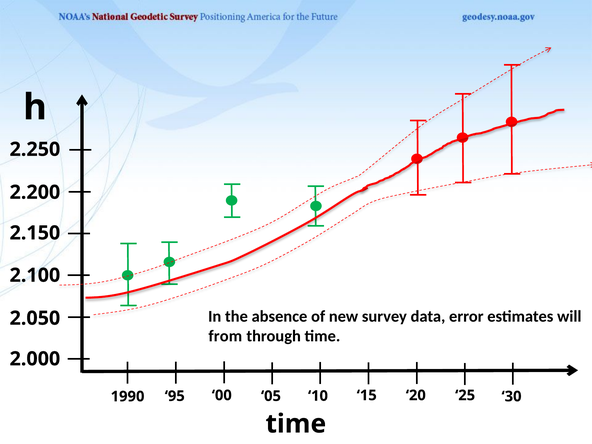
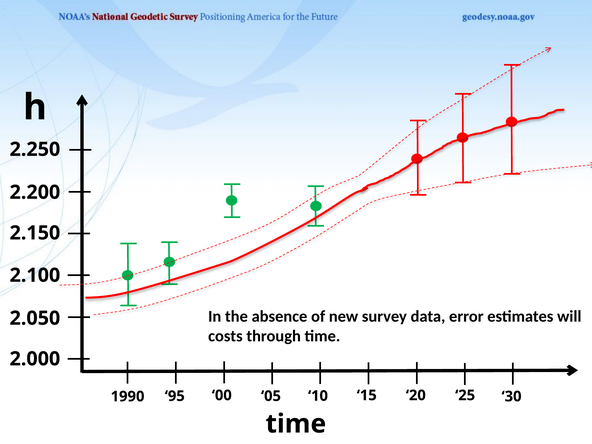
from: from -> costs
